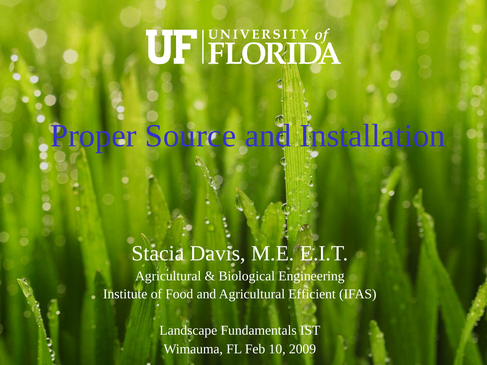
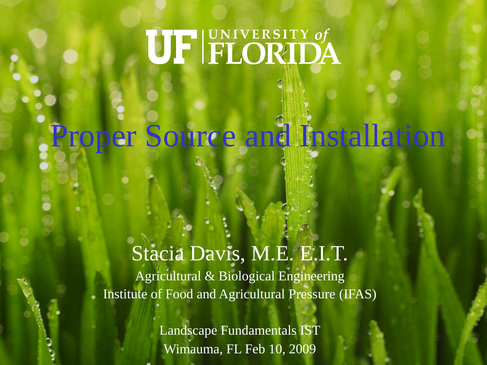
Efficient: Efficient -> Pressure
